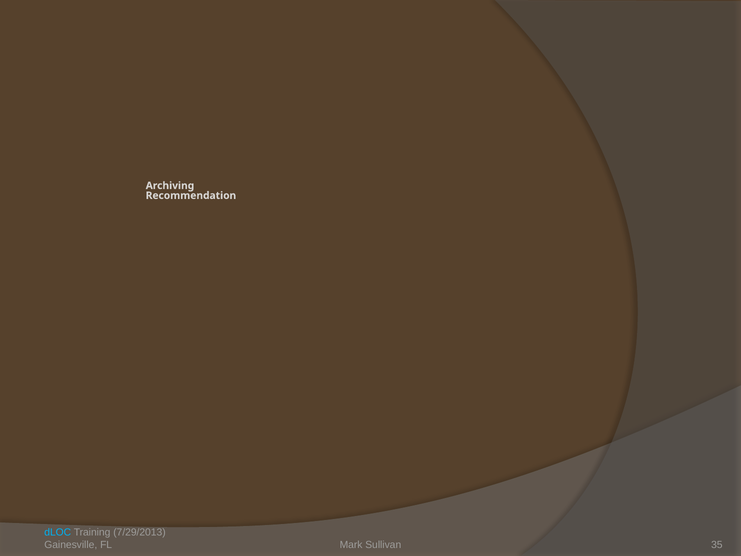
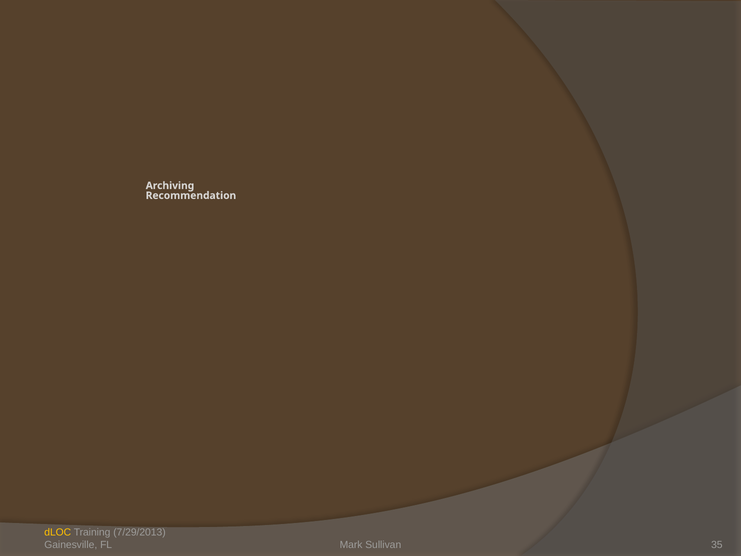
dLOC colour: light blue -> yellow
